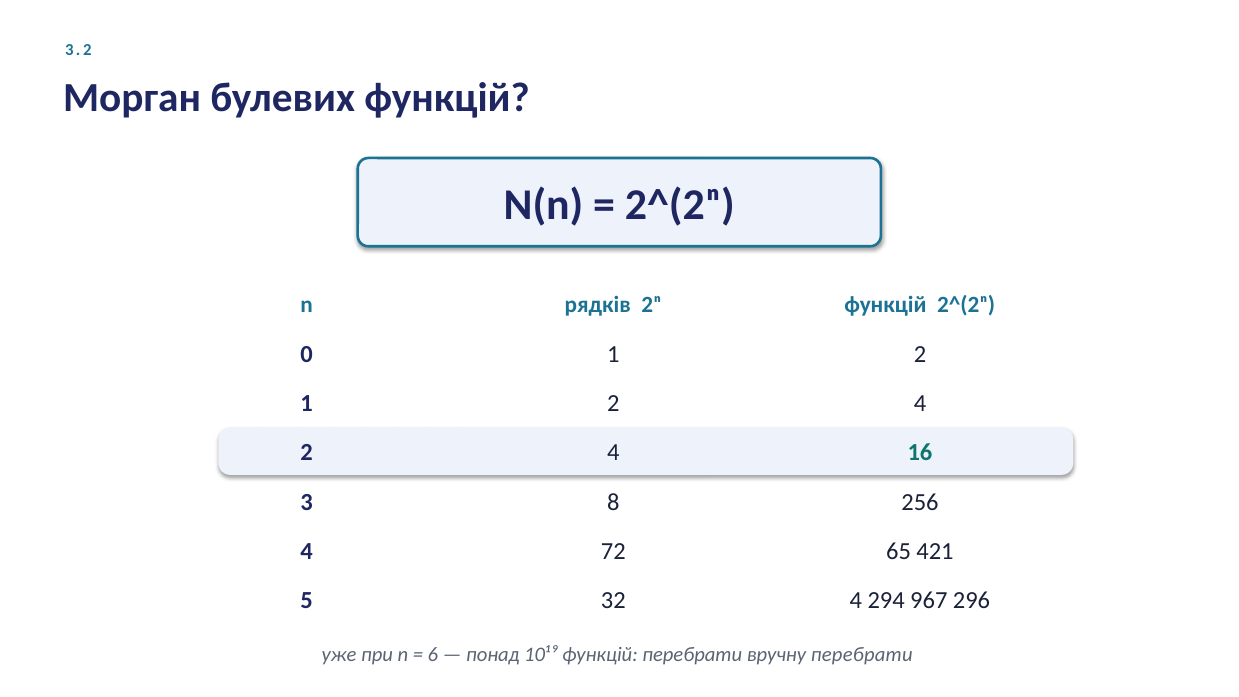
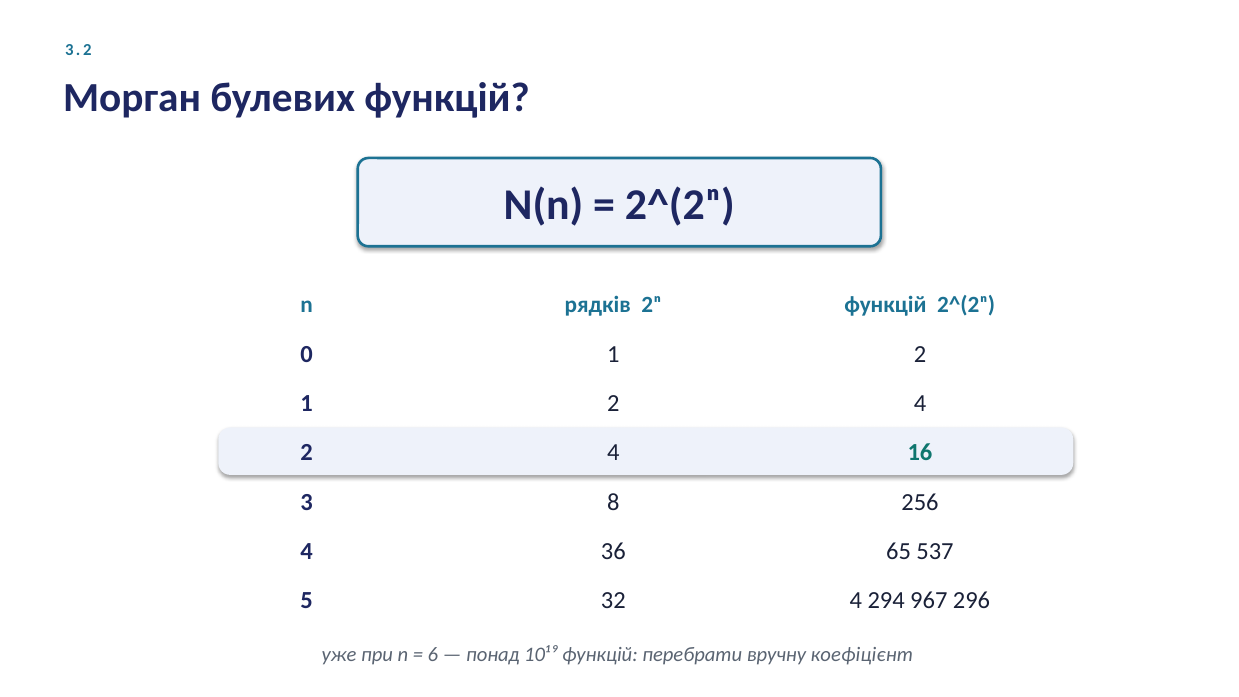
72: 72 -> 36
421: 421 -> 537
вручну перебрати: перебрати -> коефіцієнт
